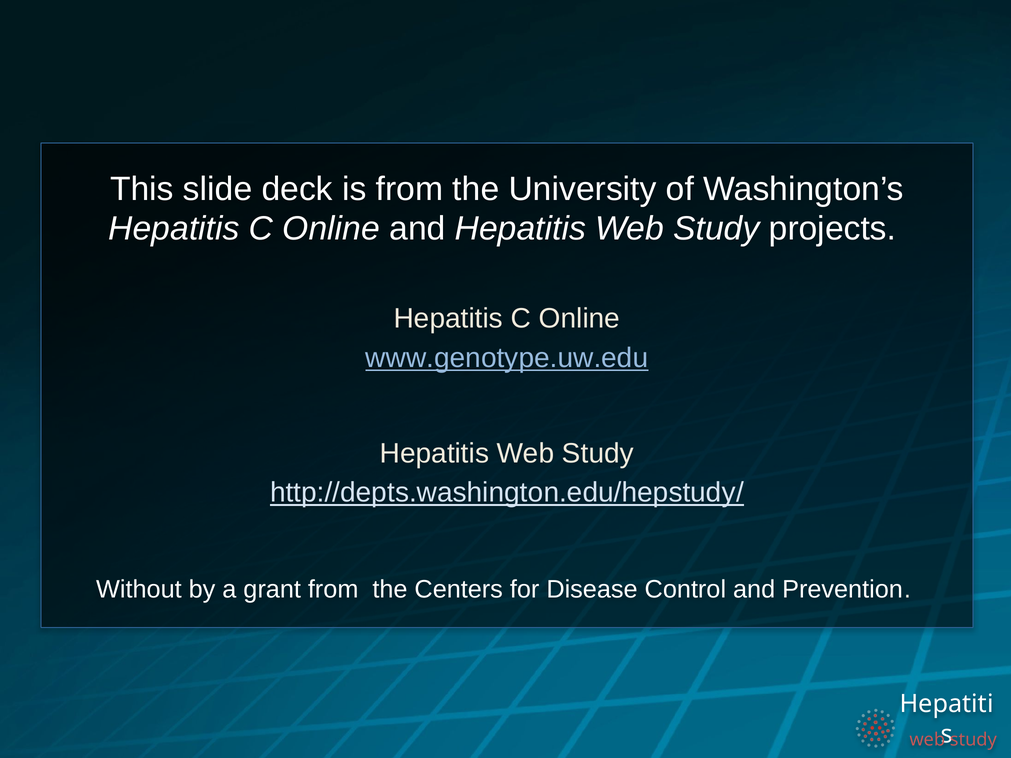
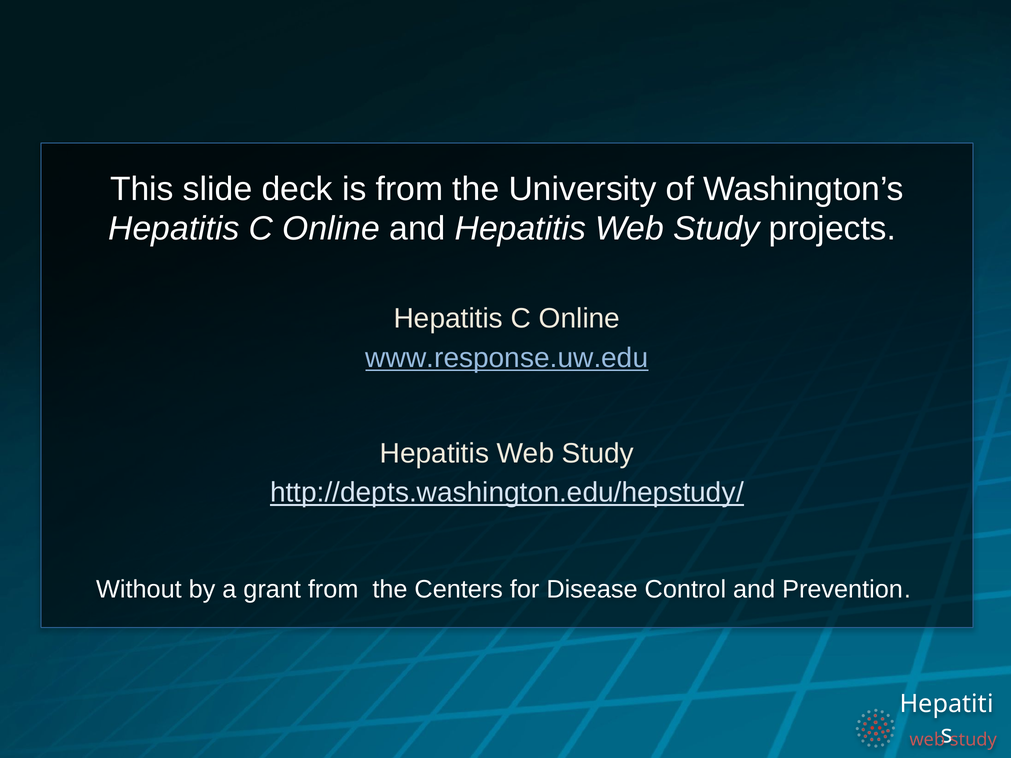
www.genotype.uw.edu: www.genotype.uw.edu -> www.response.uw.edu
